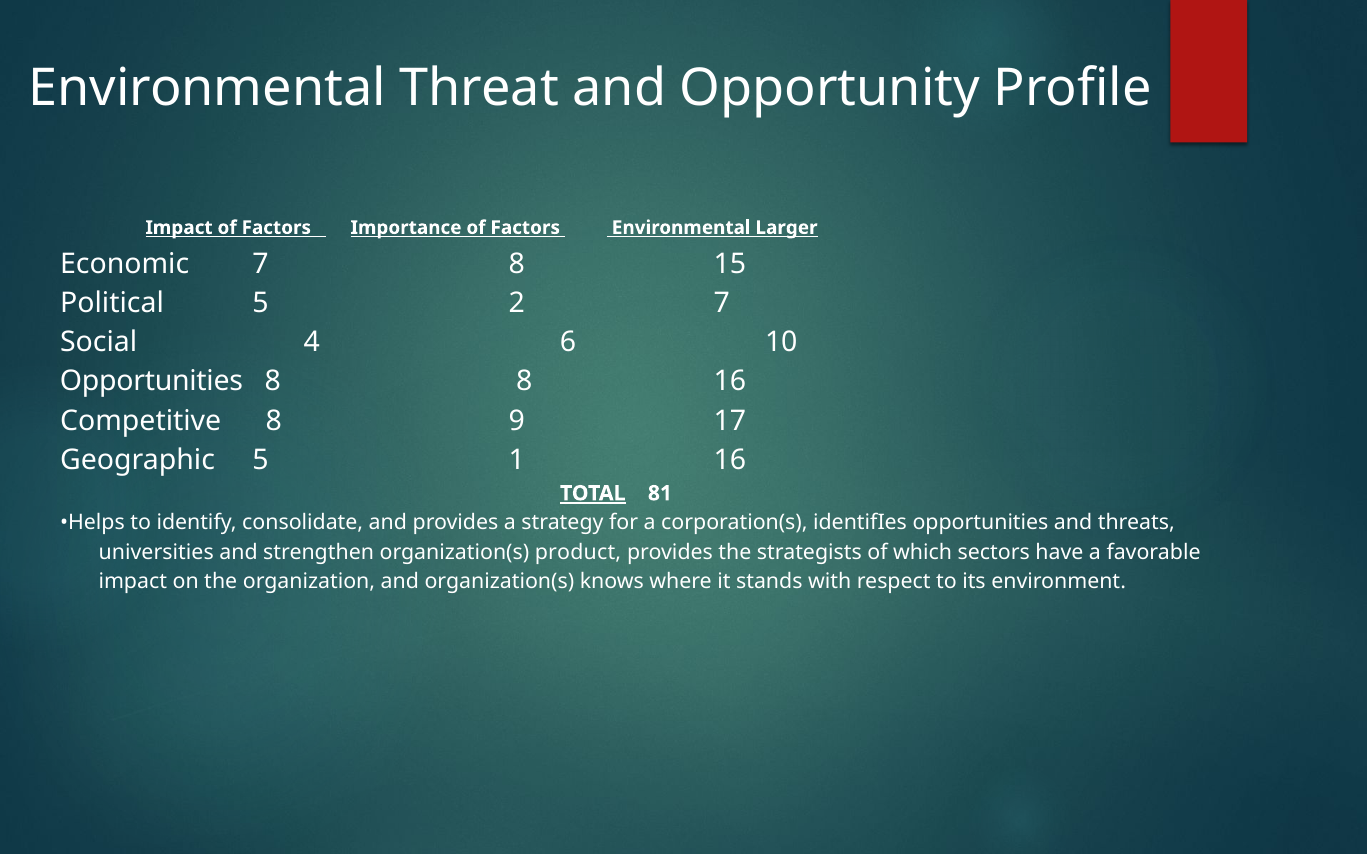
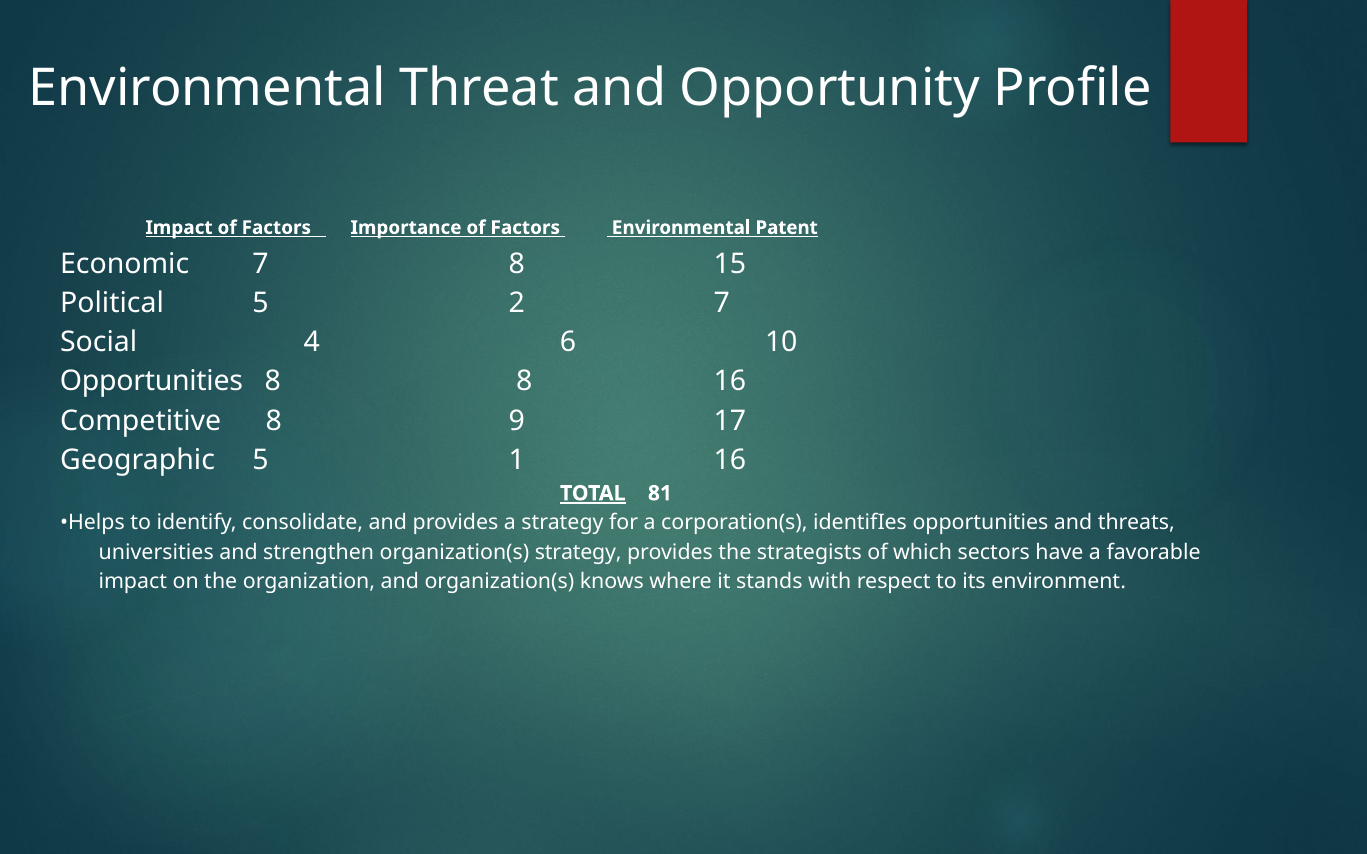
Larger: Larger -> Patent
organization(s product: product -> strategy
